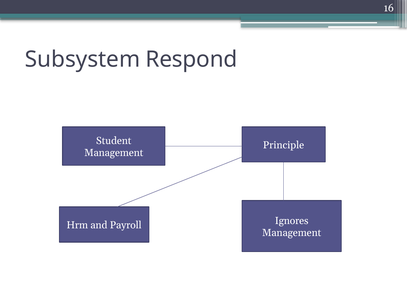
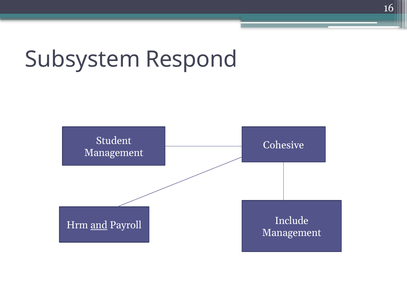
Principle: Principle -> Cohesive
and underline: none -> present
Ignores: Ignores -> Include
